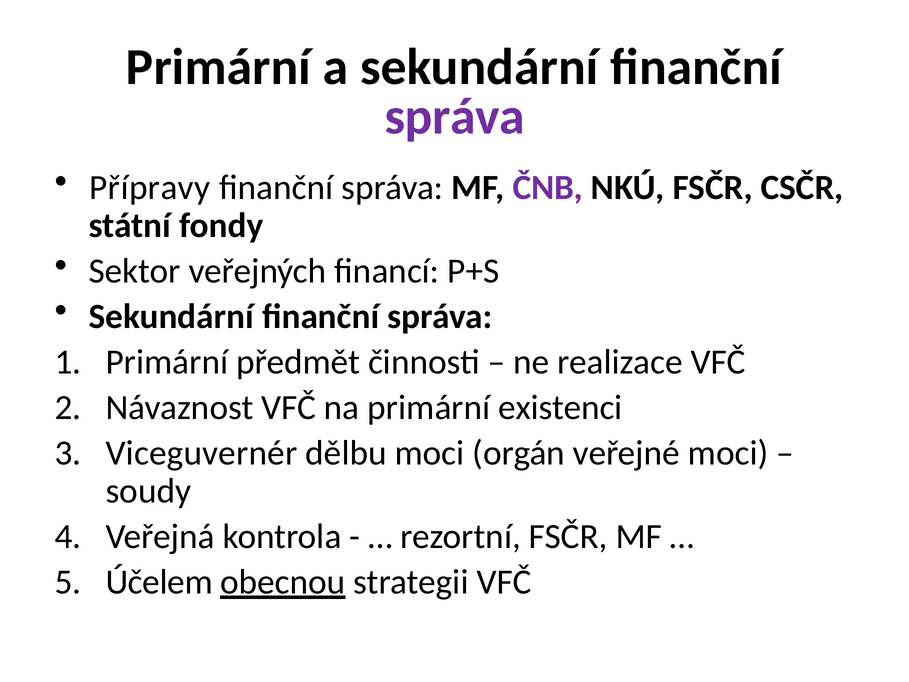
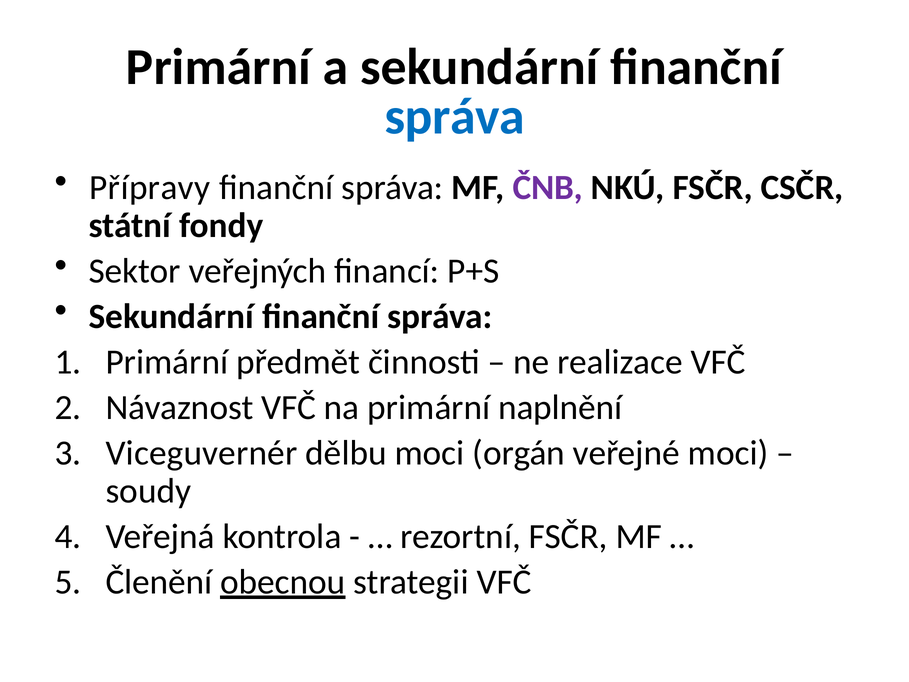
správa at (455, 117) colour: purple -> blue
existenci: existenci -> naplnění
Účelem: Účelem -> Členění
